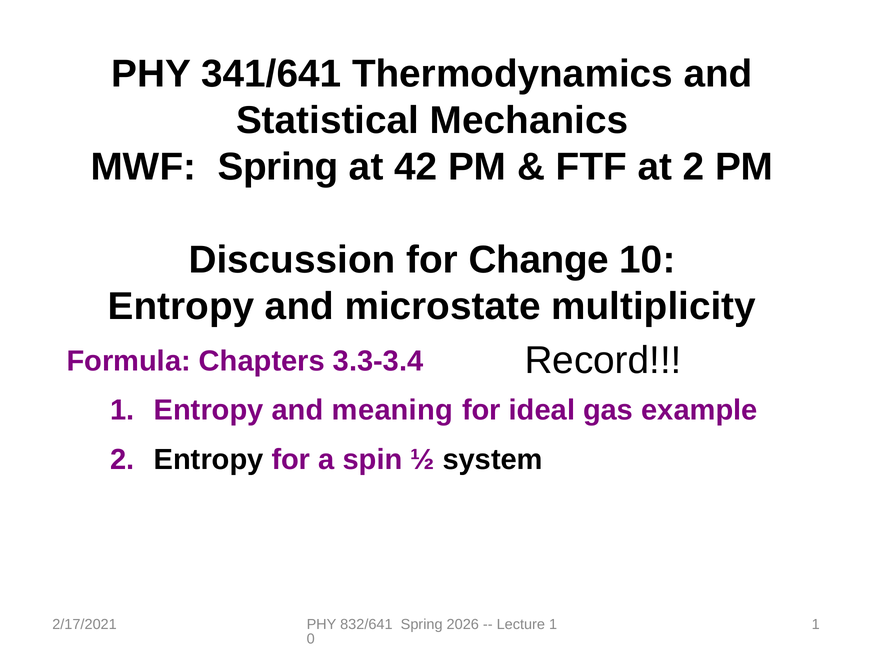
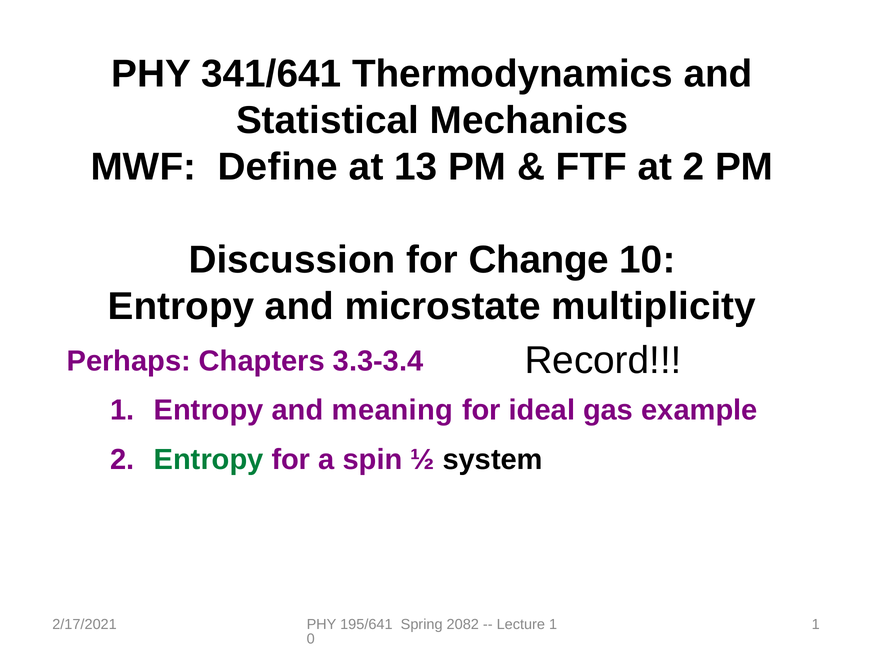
MWF Spring: Spring -> Define
42: 42 -> 13
Formula: Formula -> Perhaps
Entropy at (209, 460) colour: black -> green
832/641: 832/641 -> 195/641
2026: 2026 -> 2082
